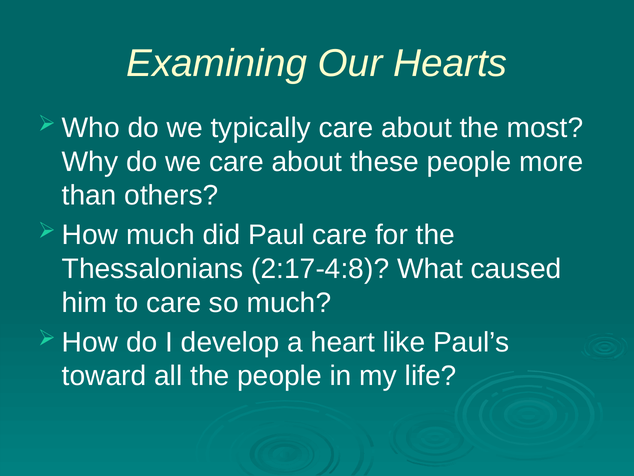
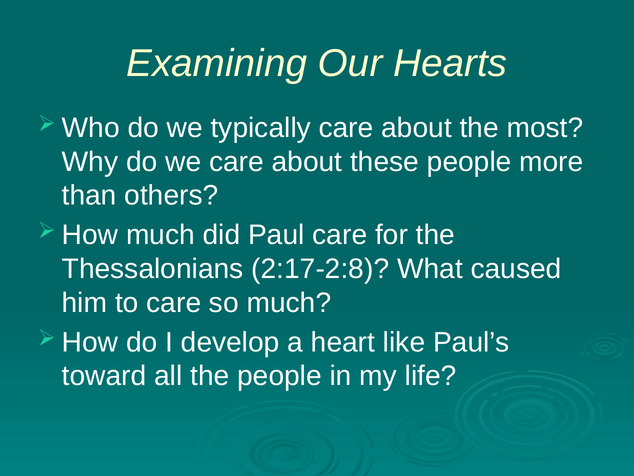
2:17-4:8: 2:17-4:8 -> 2:17-2:8
